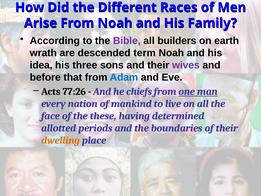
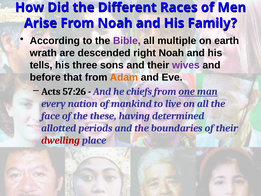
builders: builders -> multiple
term: term -> right
idea: idea -> tells
Adam colour: blue -> orange
77:26: 77:26 -> 57:26
dwelling colour: orange -> red
